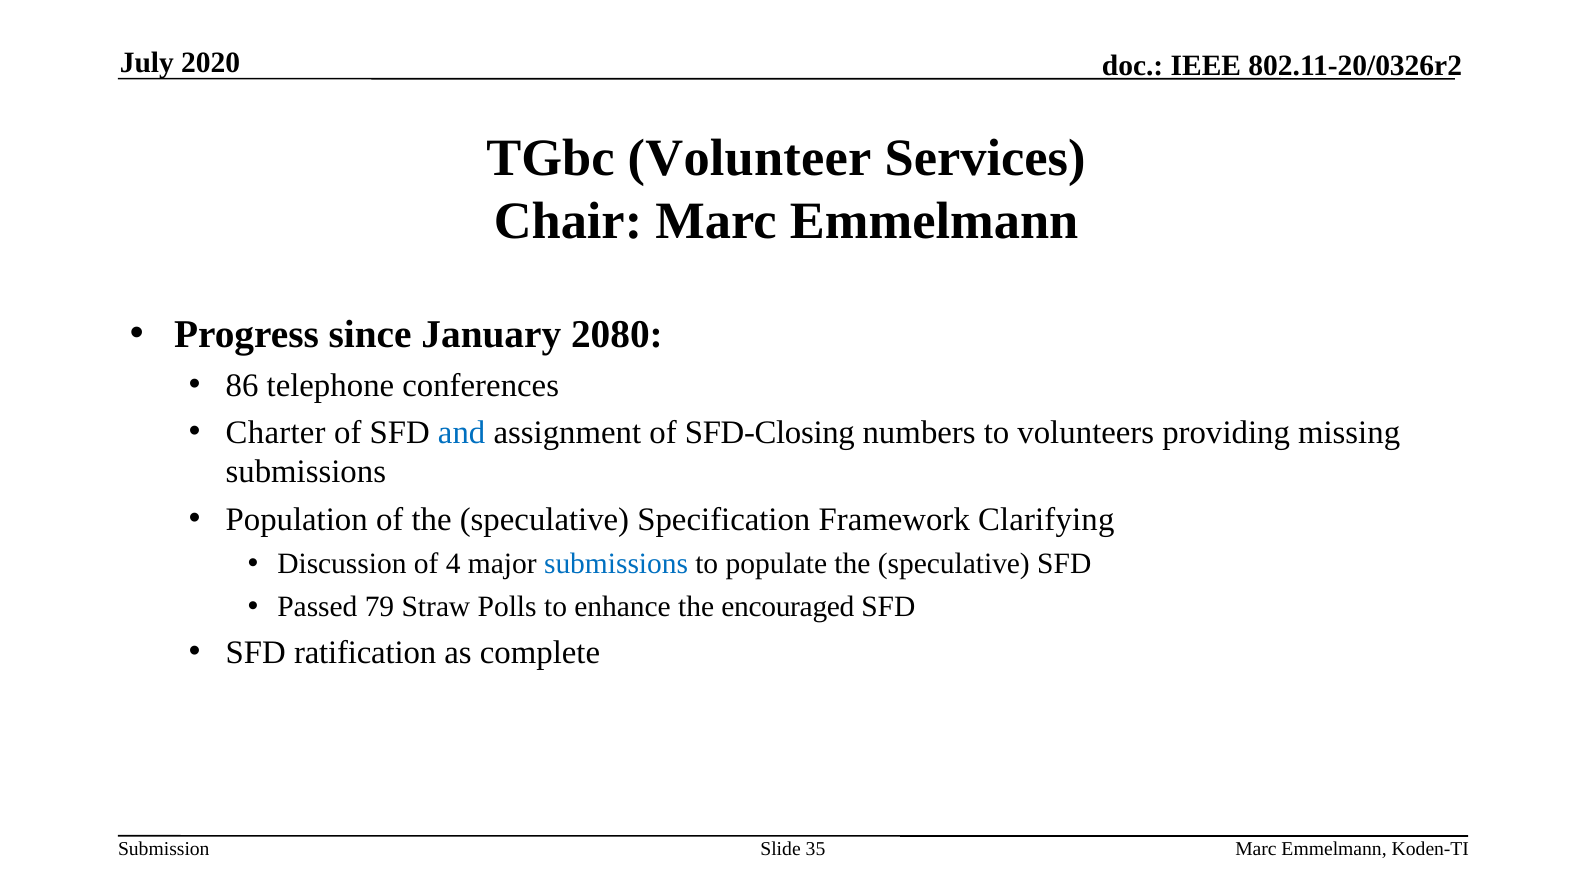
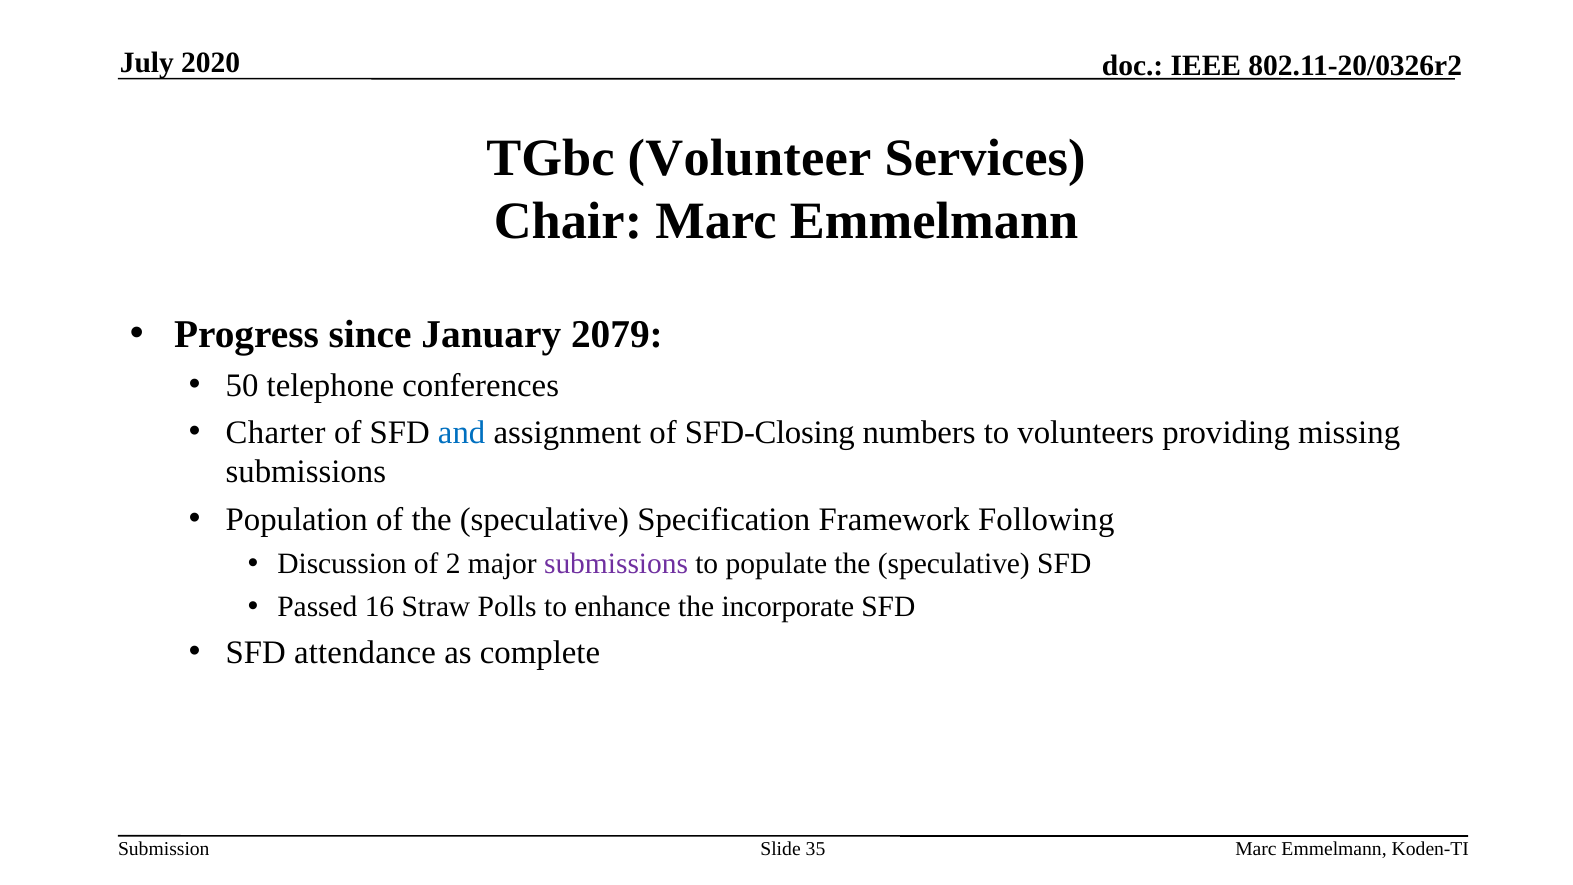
2080: 2080 -> 2079
86: 86 -> 50
Clarifying: Clarifying -> Following
4: 4 -> 2
submissions at (616, 564) colour: blue -> purple
79: 79 -> 16
encouraged: encouraged -> incorporate
ratification: ratification -> attendance
